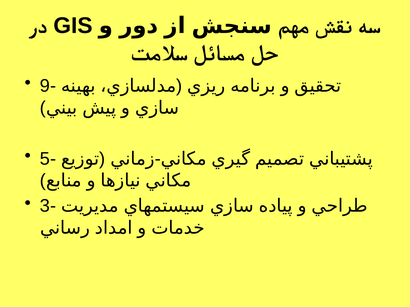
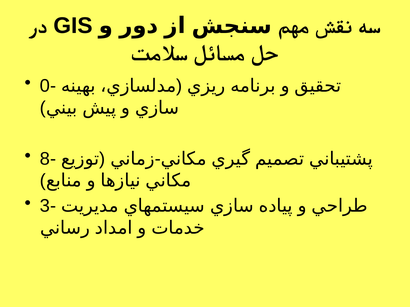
9-: 9- -> 0-
5-: 5- -> 8-
